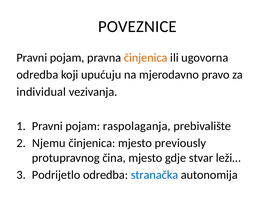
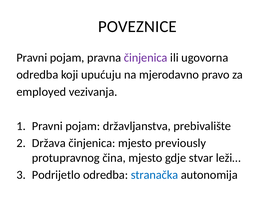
činjenica at (146, 58) colour: orange -> purple
individual: individual -> employed
raspolaganja: raspolaganja -> državljanstva
Njemu: Njemu -> Država
